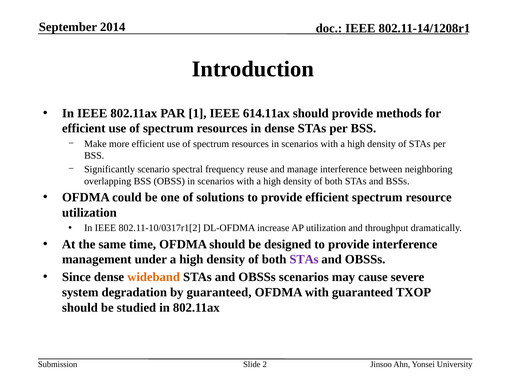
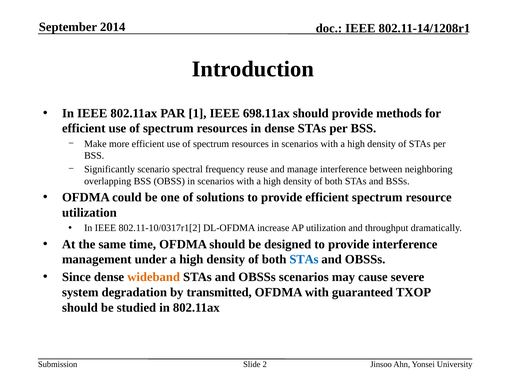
614.11ax: 614.11ax -> 698.11ax
STAs at (304, 259) colour: purple -> blue
by guaranteed: guaranteed -> transmitted
